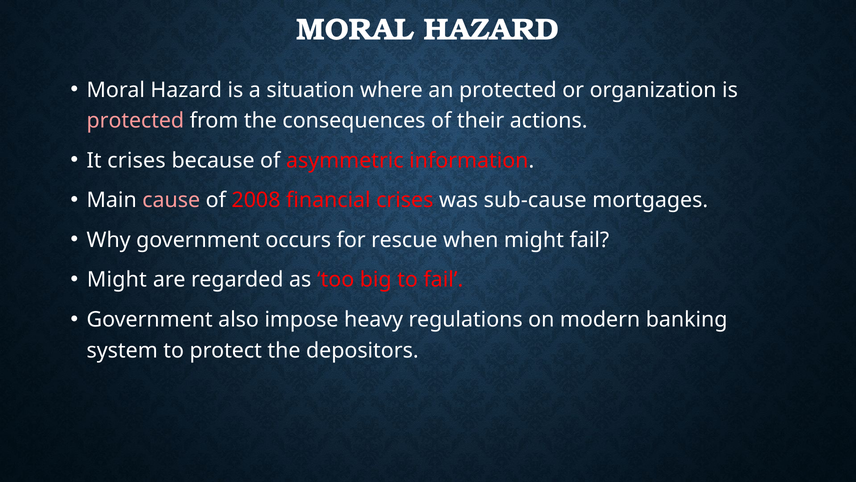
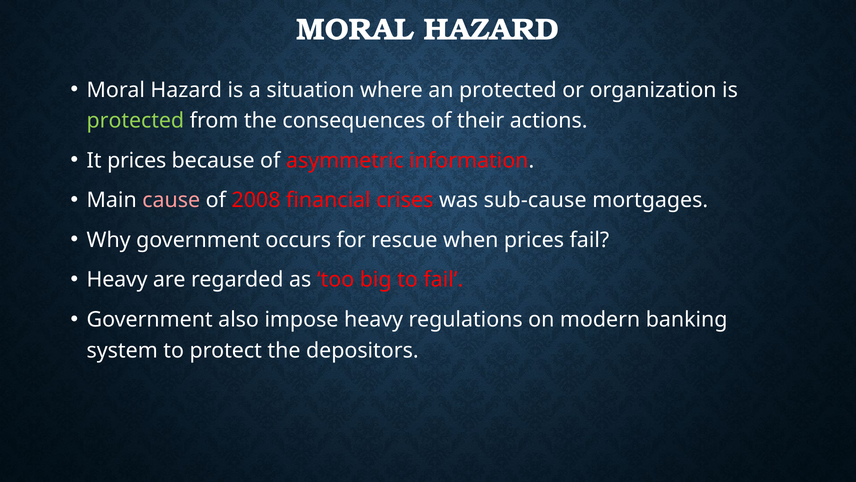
protected at (135, 121) colour: pink -> light green
It crises: crises -> prices
when might: might -> prices
Might at (117, 280): Might -> Heavy
